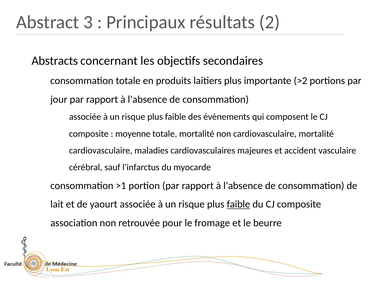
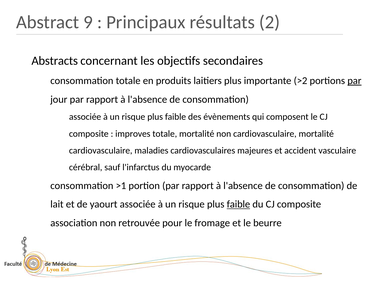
3: 3 -> 9
par at (354, 81) underline: none -> present
moyenne: moyenne -> improves
